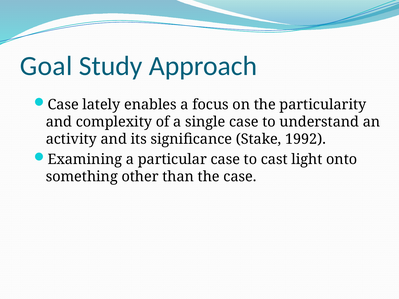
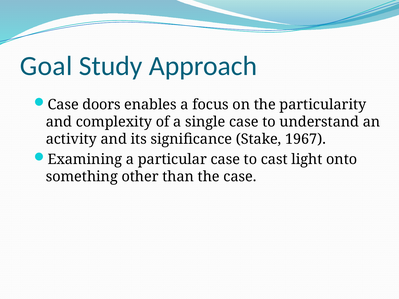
lately: lately -> doors
1992: 1992 -> 1967
